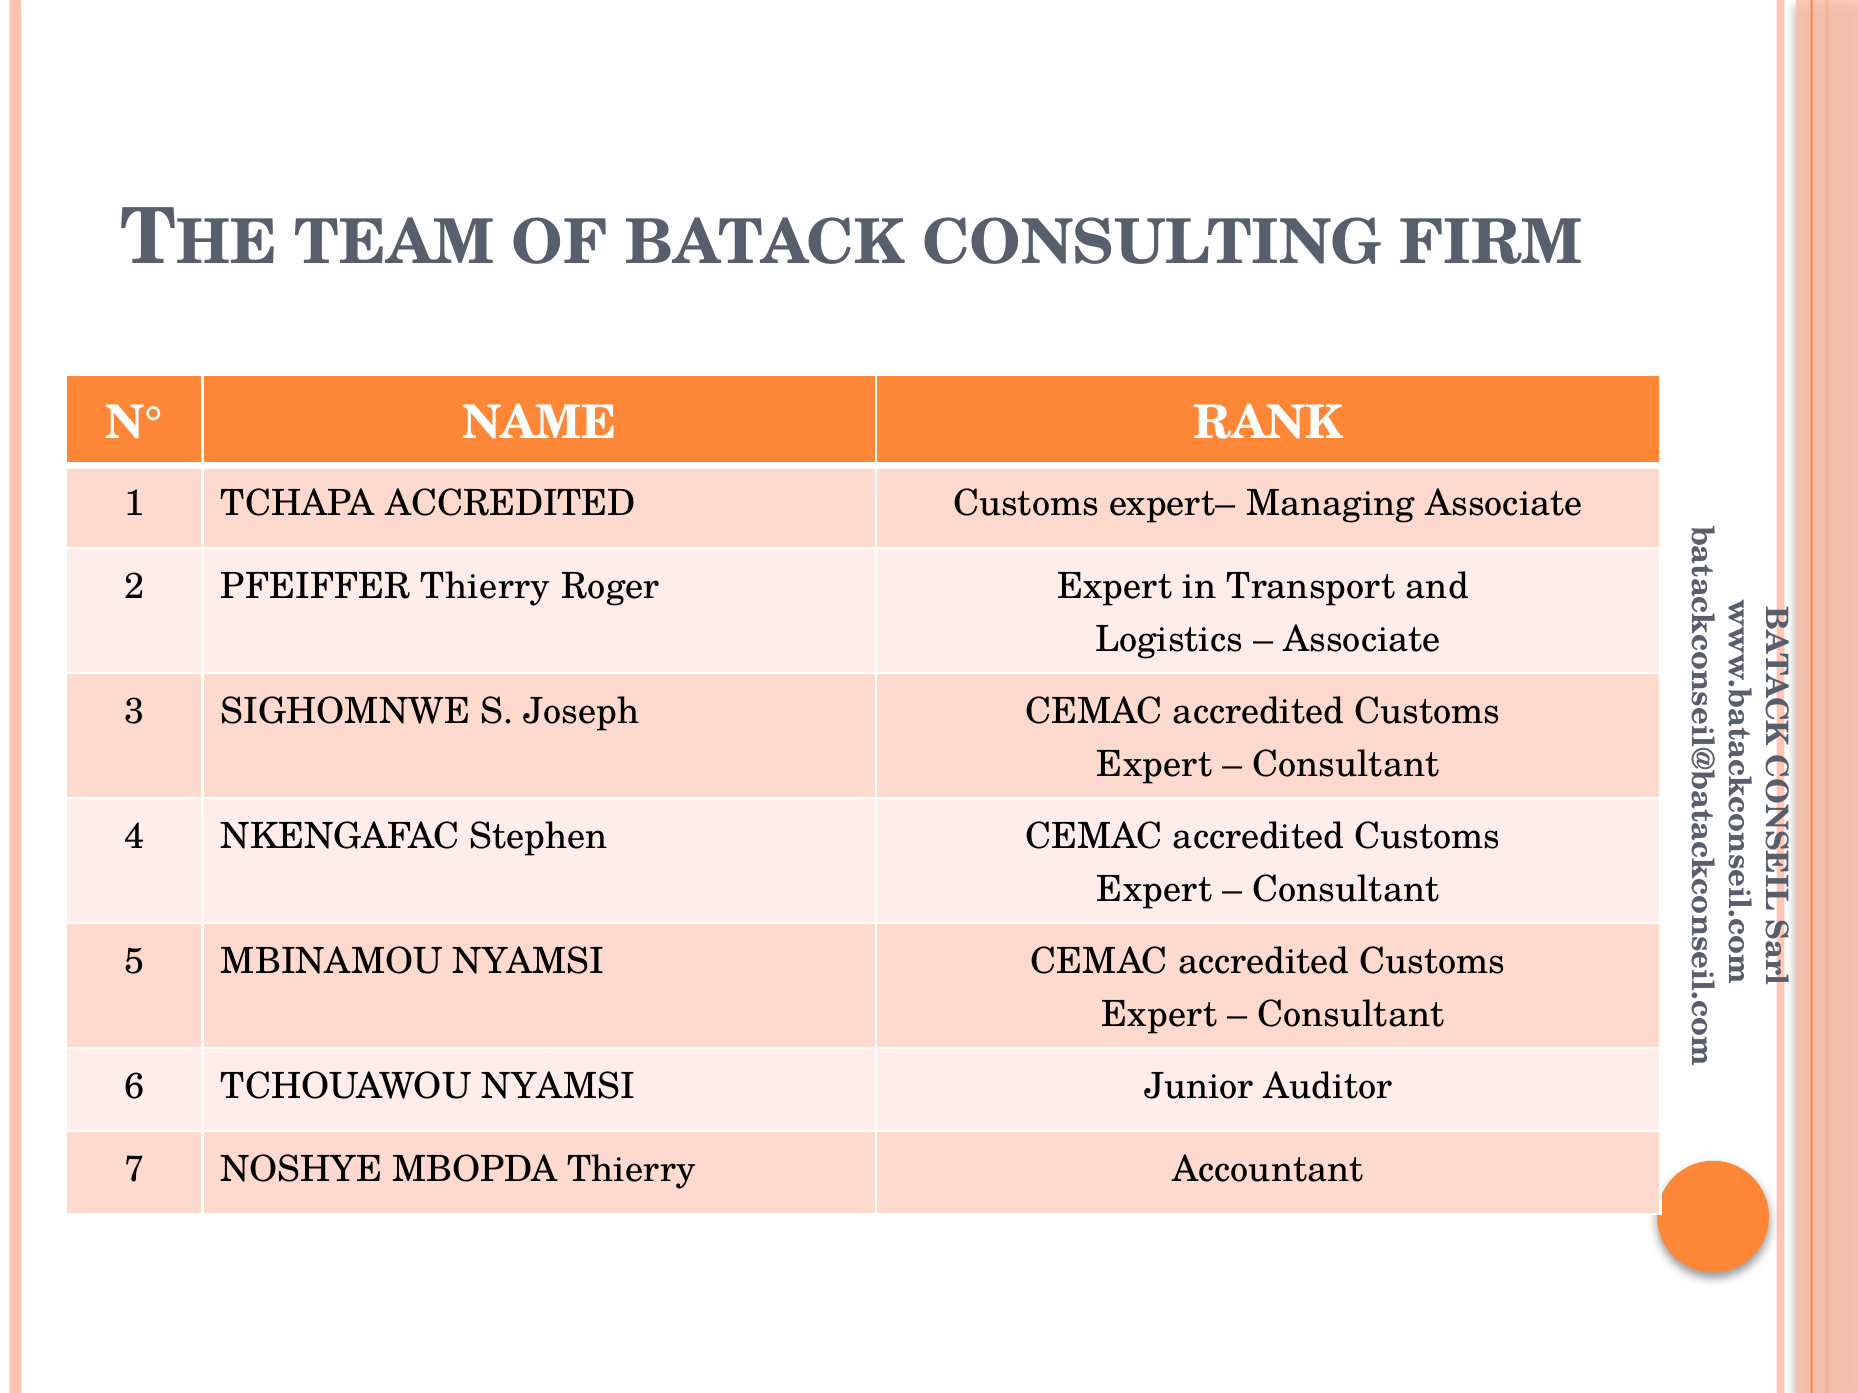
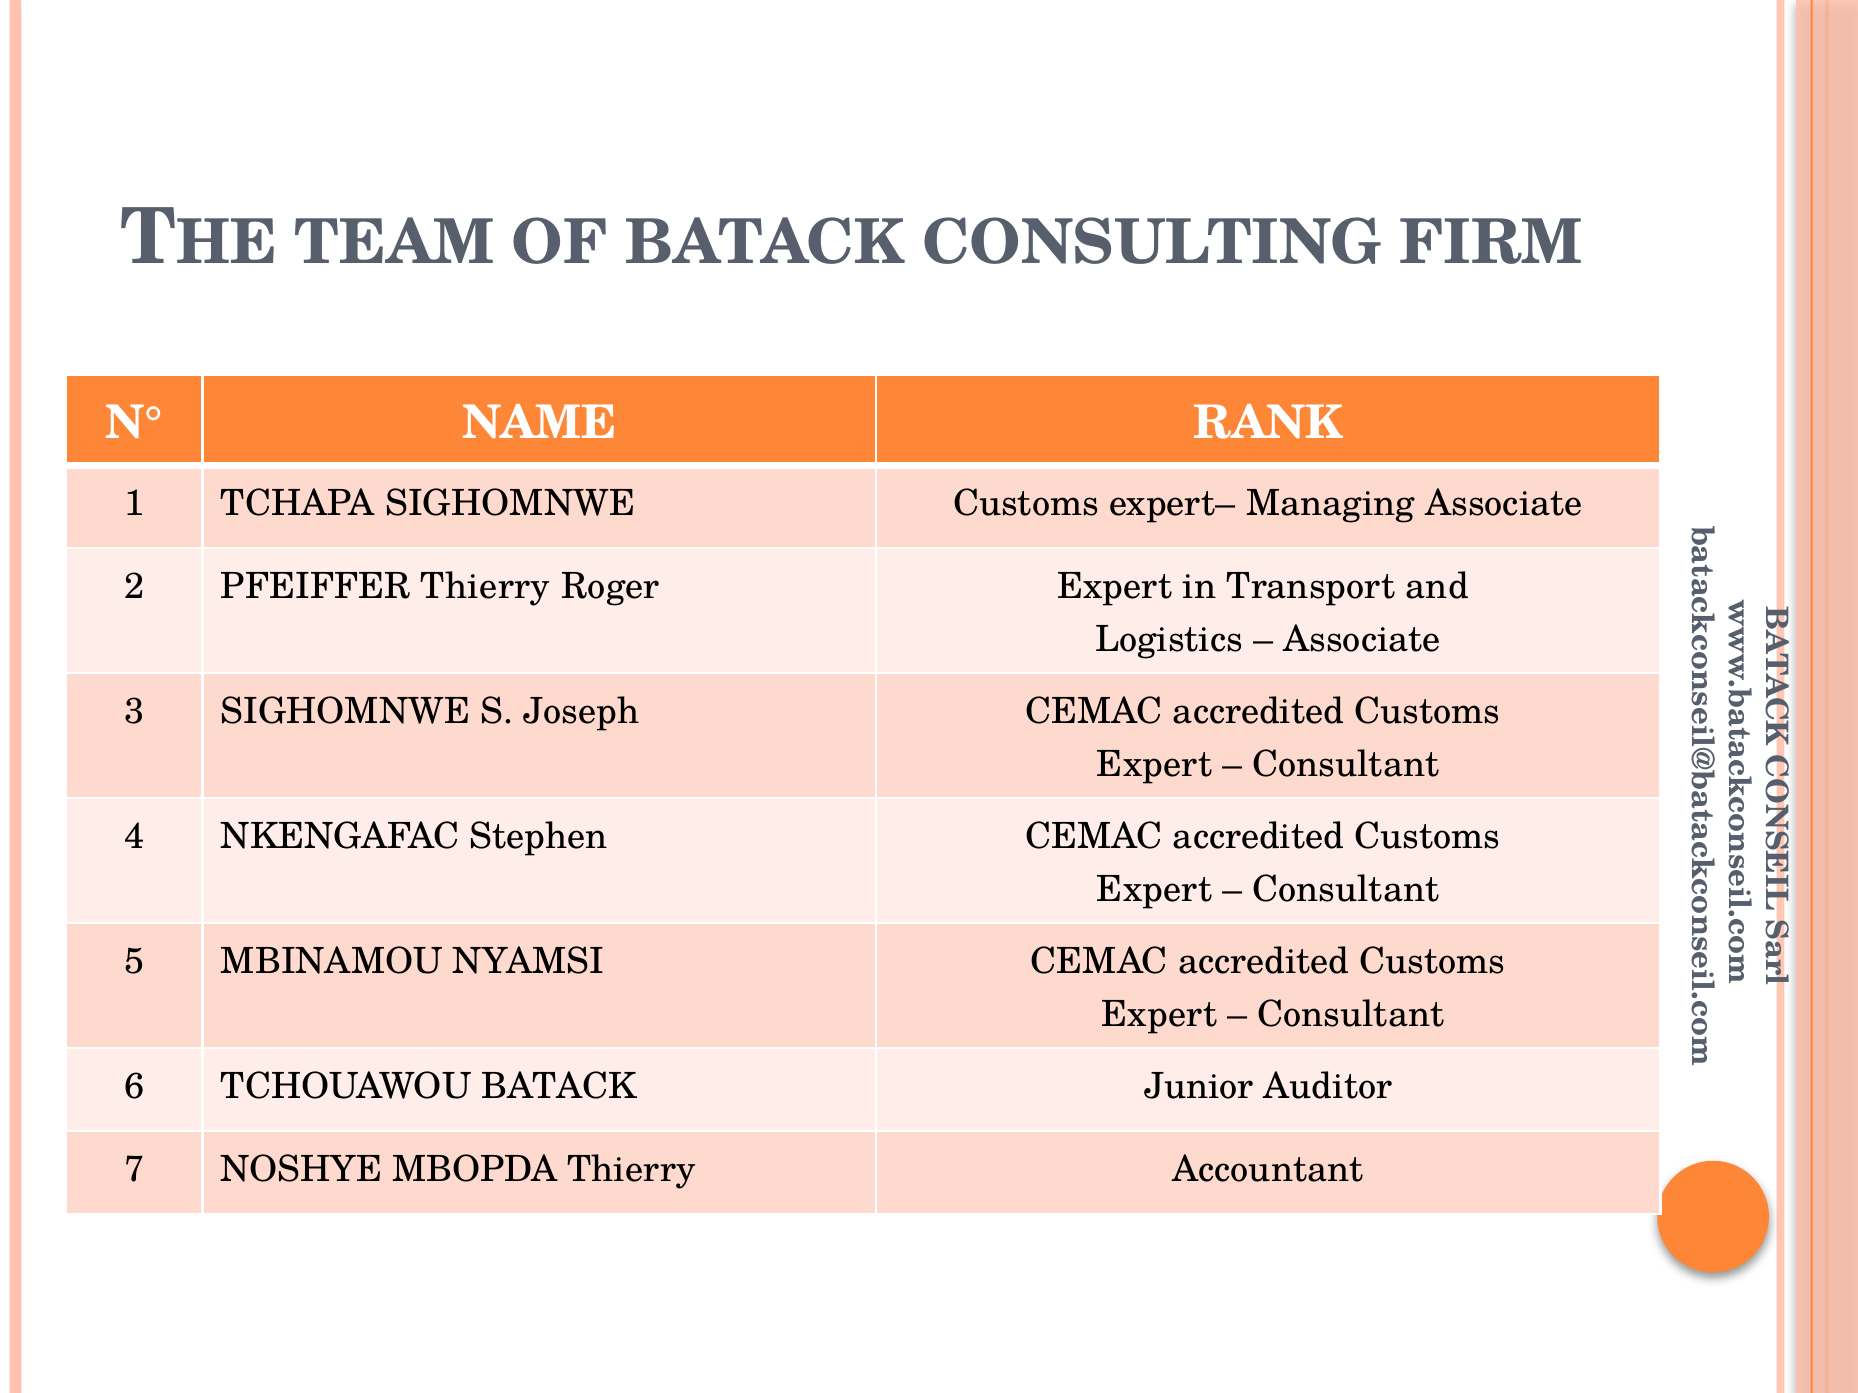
TCHAPA ACCREDITED: ACCREDITED -> SIGHOMNWE
TCHOUAWOU NYAMSI: NYAMSI -> BATACK
